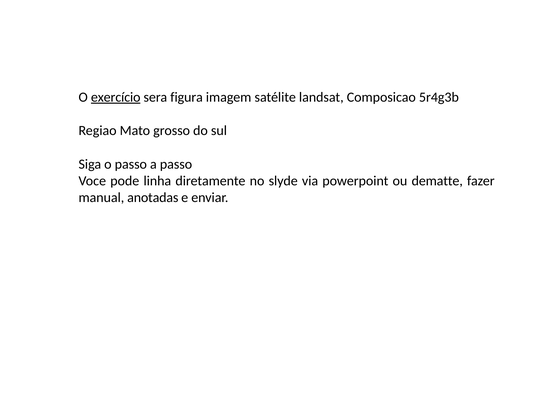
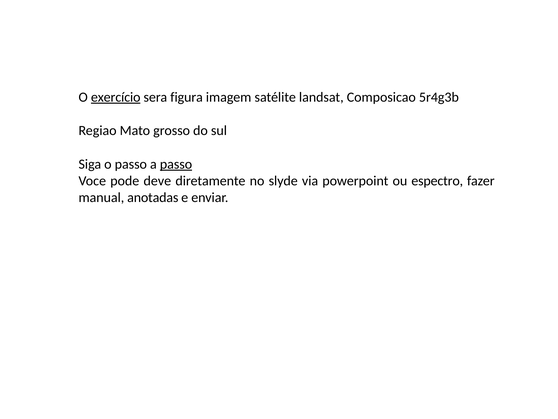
passo at (176, 164) underline: none -> present
linha: linha -> deve
dematte: dematte -> espectro
